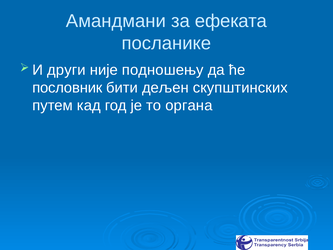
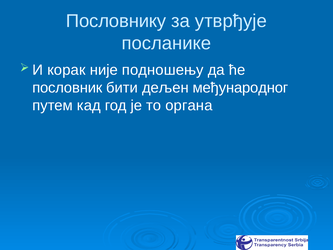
Амандмани: Амандмани -> Пословнику
ефеката: ефеката -> утврђује
други: други -> корак
скупштинских: скупштинских -> међународног
